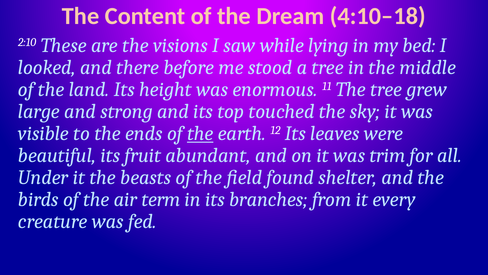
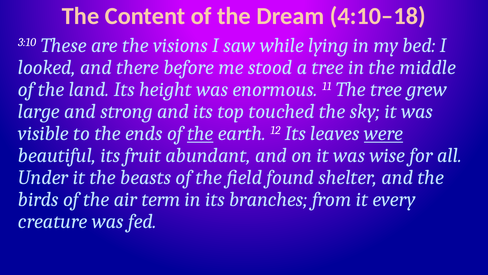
2:10: 2:10 -> 3:10
were underline: none -> present
trim: trim -> wise
